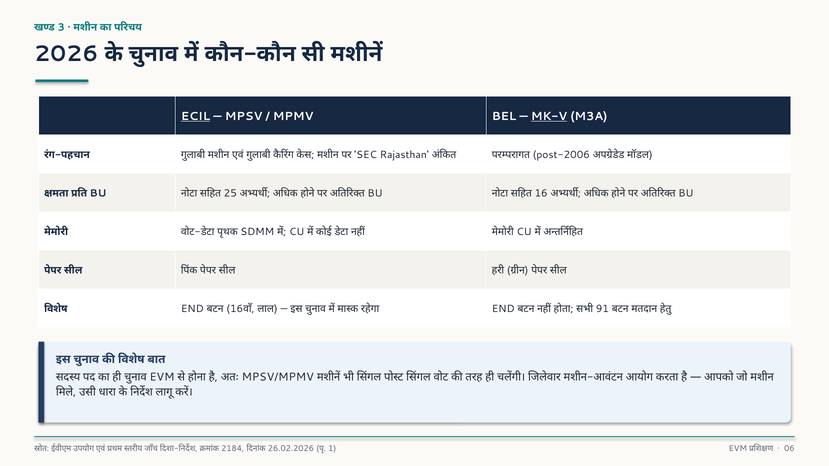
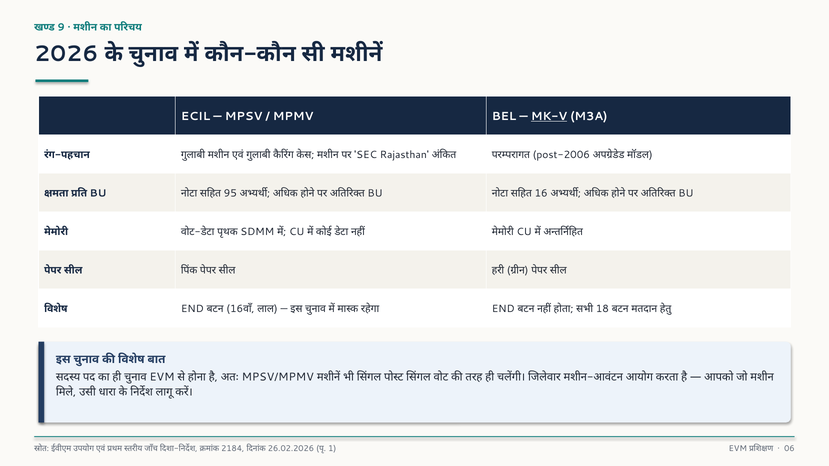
3: 3 -> 9
ECIL underline: present -> none
25: 25 -> 95
91: 91 -> 18
